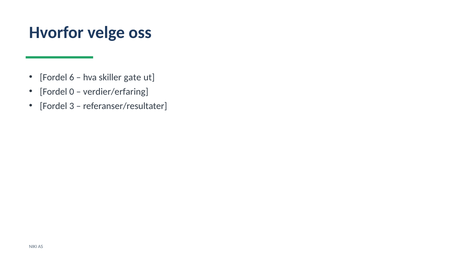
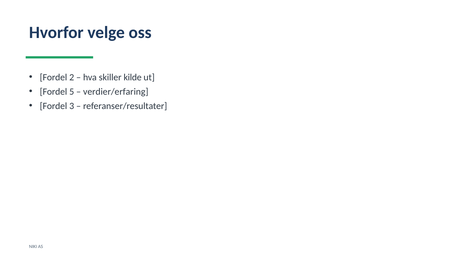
6: 6 -> 2
gate: gate -> kilde
0: 0 -> 5
